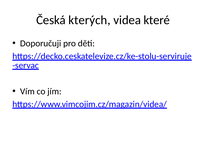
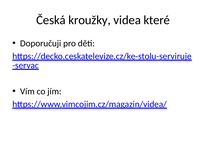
kterých: kterých -> kroužky
